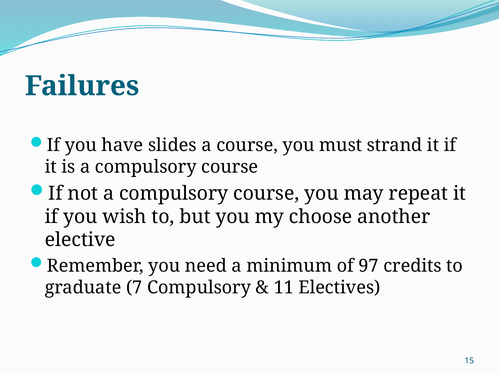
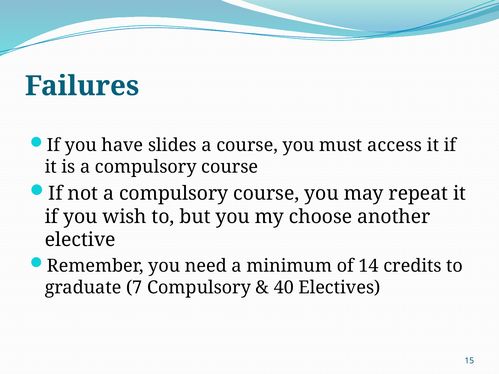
strand: strand -> access
97: 97 -> 14
11: 11 -> 40
